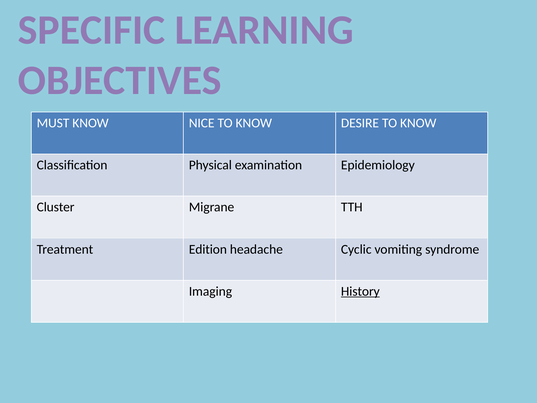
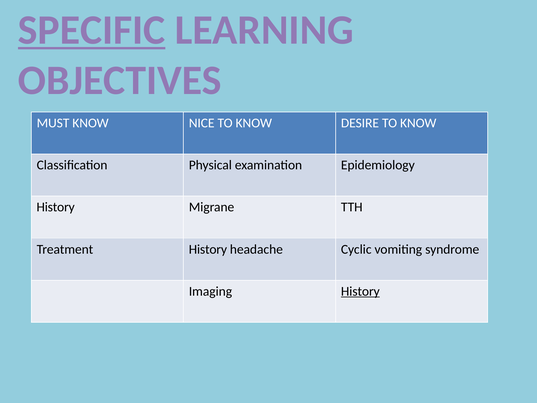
SPECIFIC underline: none -> present
Cluster at (56, 207): Cluster -> History
Treatment Edition: Edition -> History
